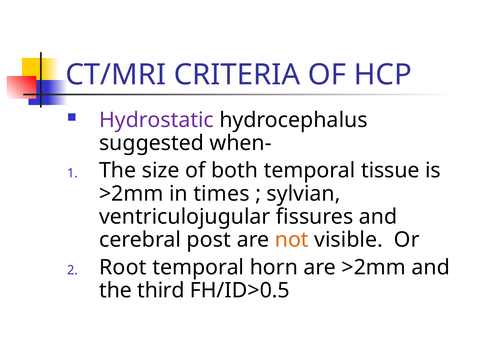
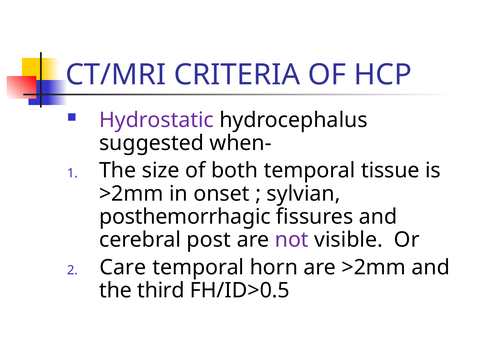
times: times -> onset
ventriculojugular: ventriculojugular -> posthemorrhagic
not colour: orange -> purple
Root: Root -> Care
